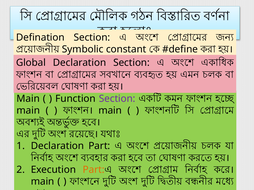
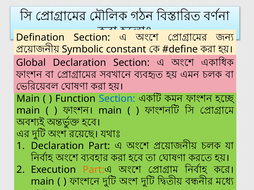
Section at (117, 99) colour: purple -> blue
